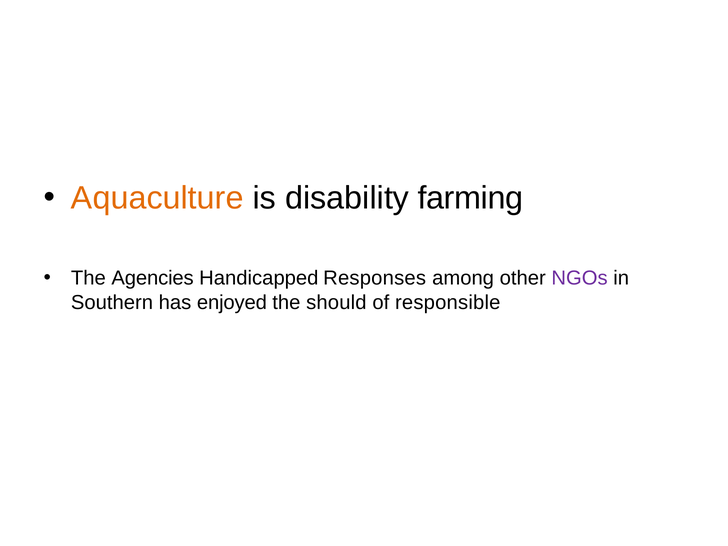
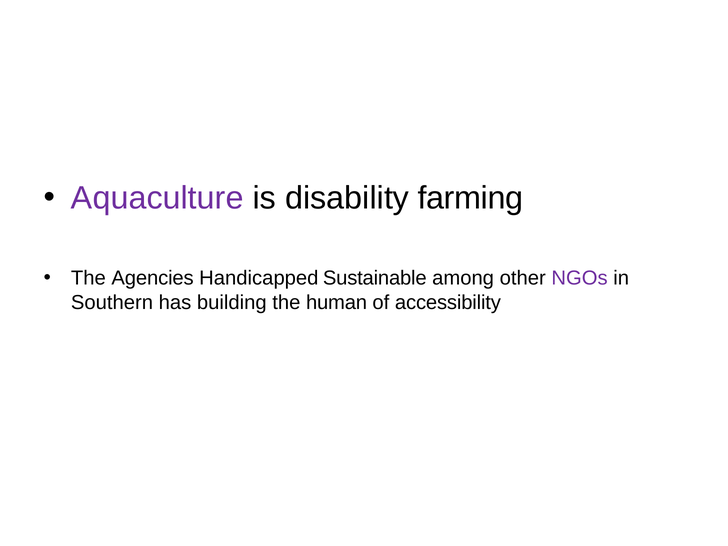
Aquaculture colour: orange -> purple
Responses: Responses -> Sustainable
enjoyed: enjoyed -> building
should: should -> human
responsible: responsible -> accessibility
